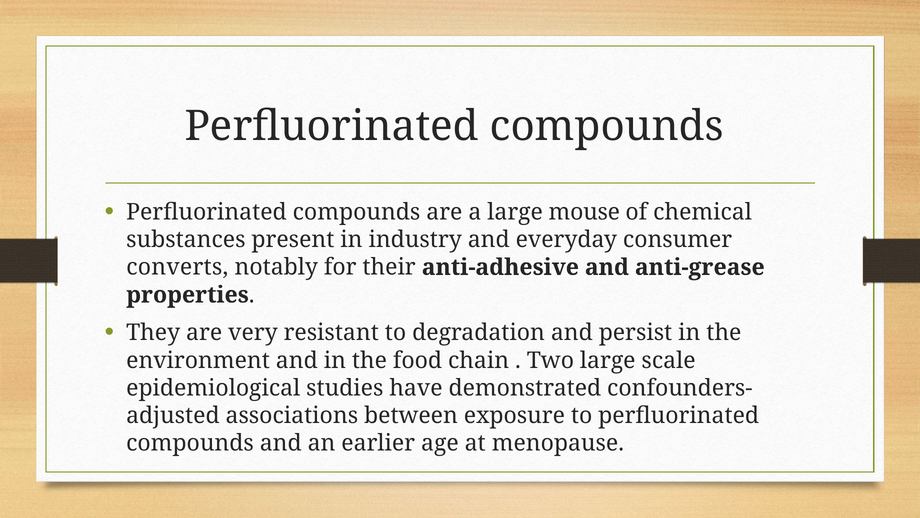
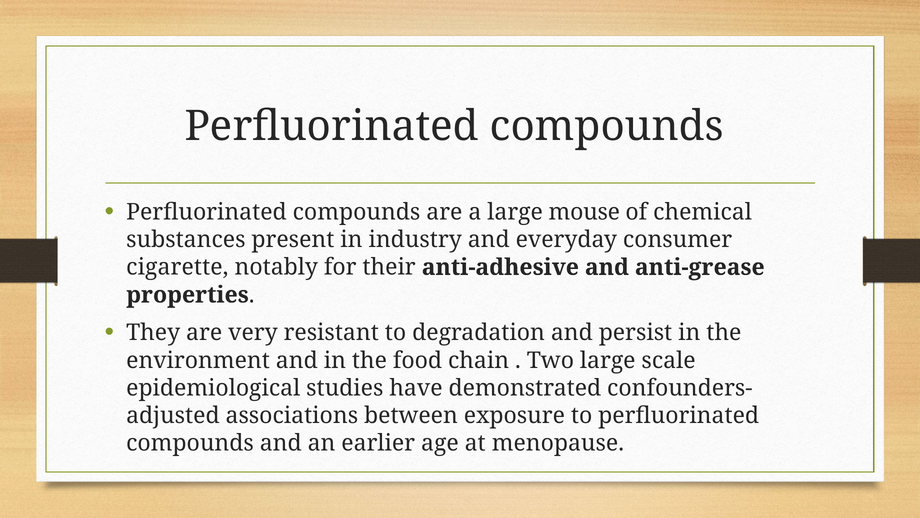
converts: converts -> cigarette
